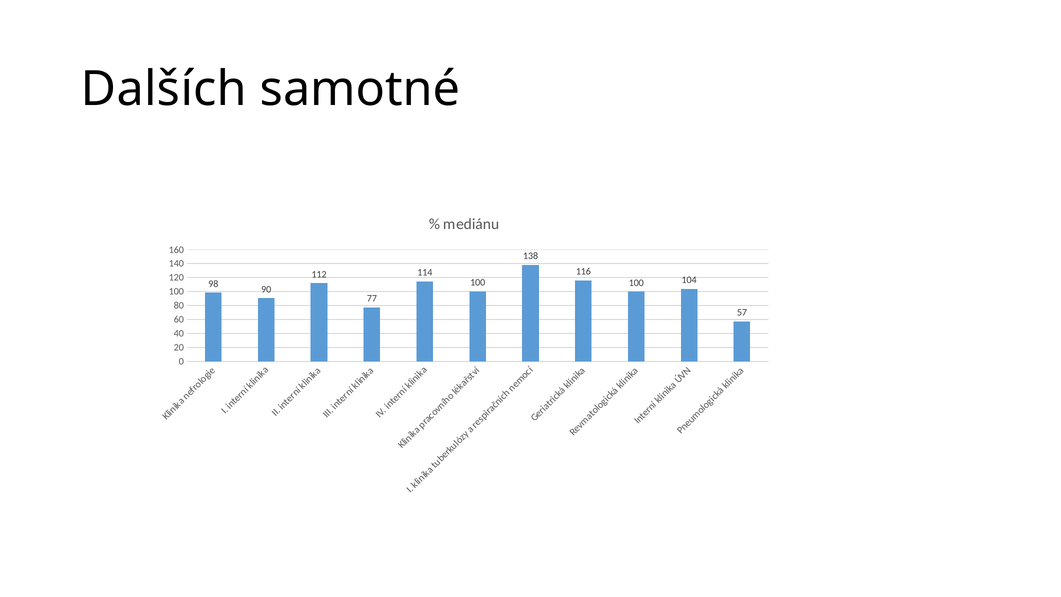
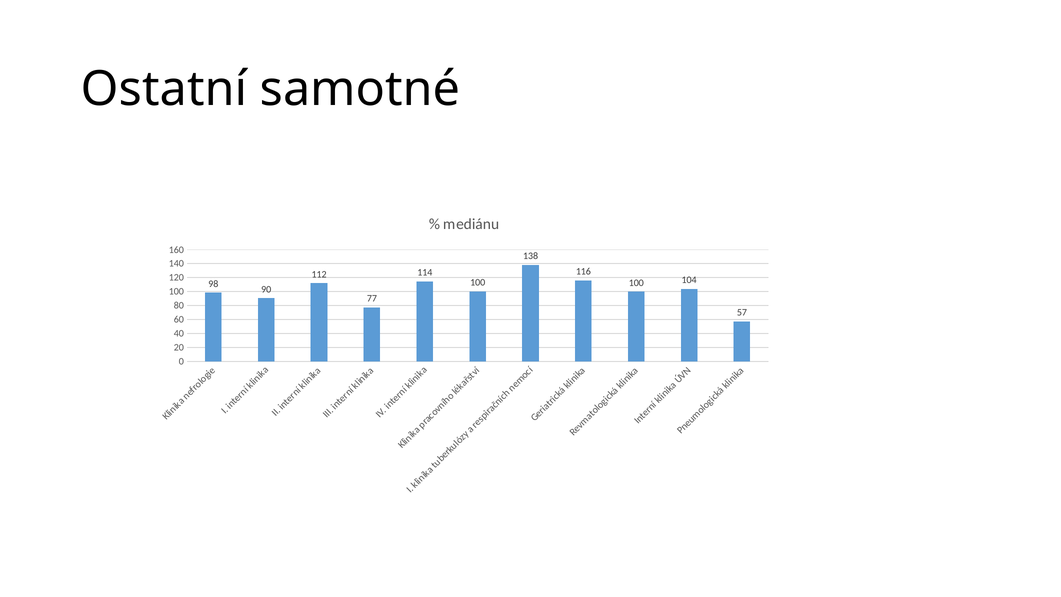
Dalších: Dalších -> Ostatní
